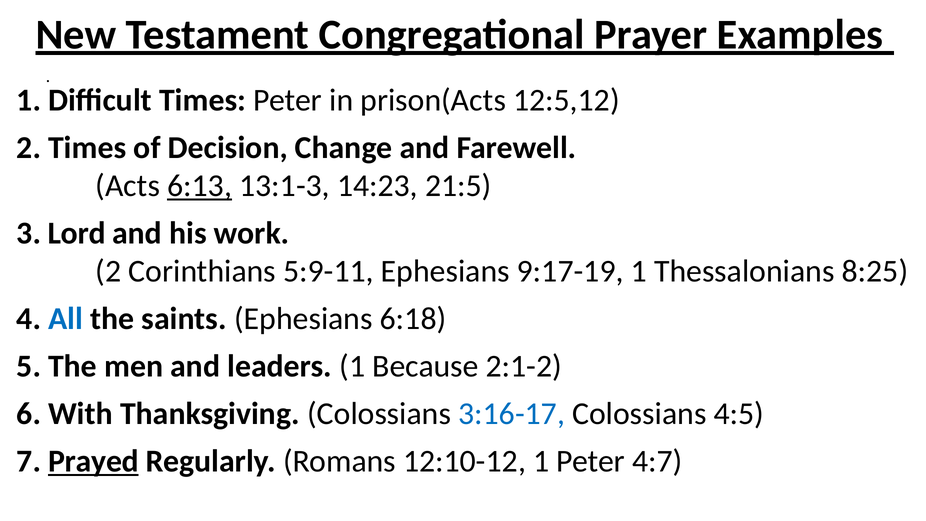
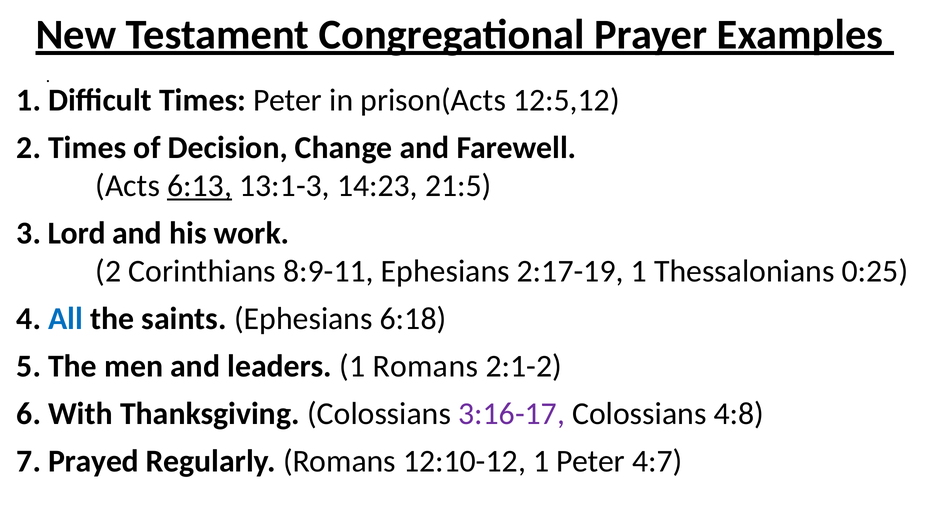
5:9-11: 5:9-11 -> 8:9-11
9:17-19: 9:17-19 -> 2:17-19
8:25: 8:25 -> 0:25
1 Because: Because -> Romans
3:16-17 colour: blue -> purple
4:5: 4:5 -> 4:8
Prayed underline: present -> none
